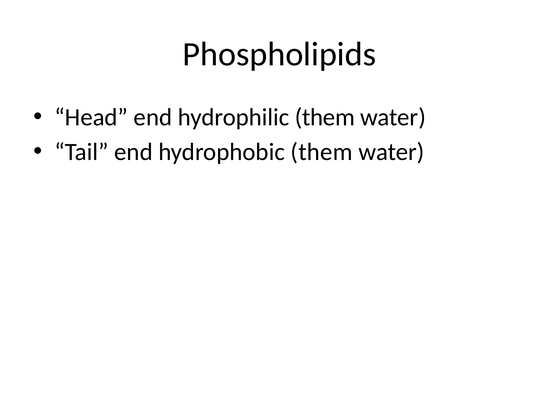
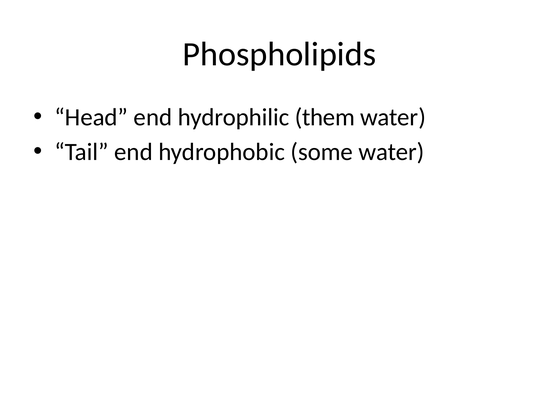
hydrophobic them: them -> some
